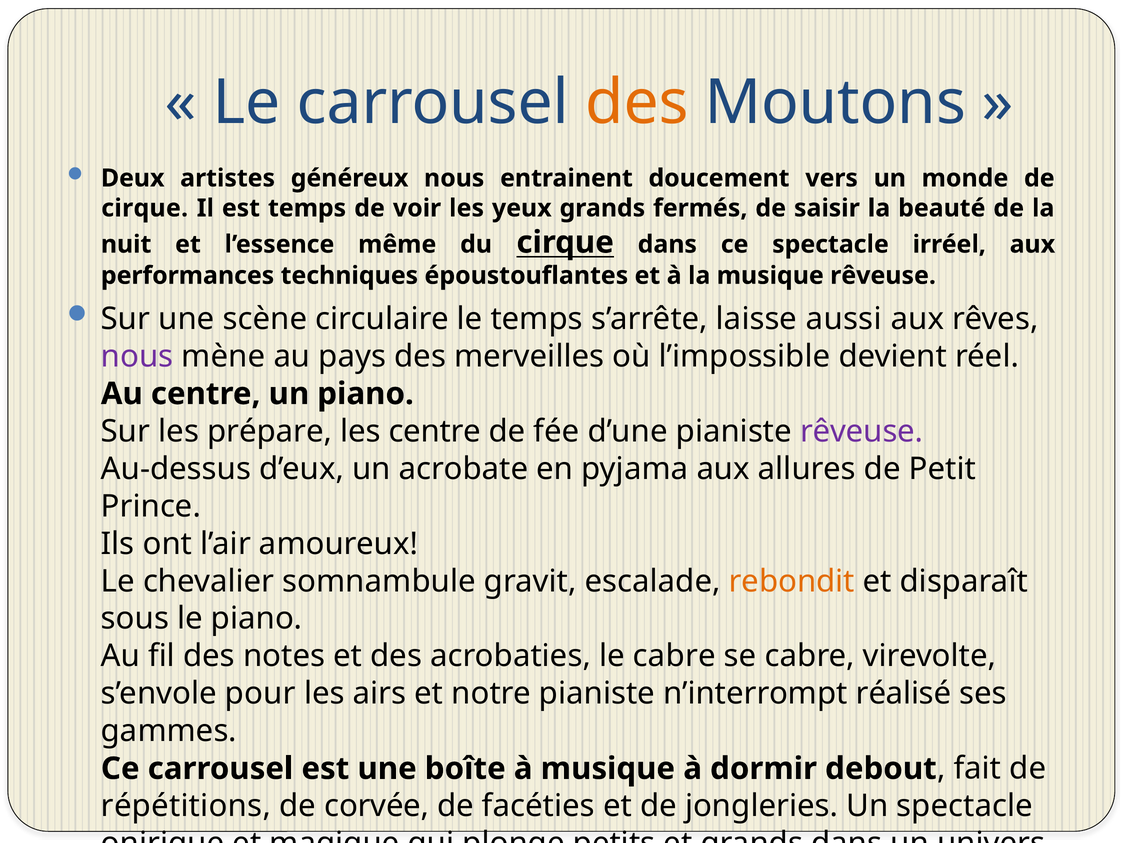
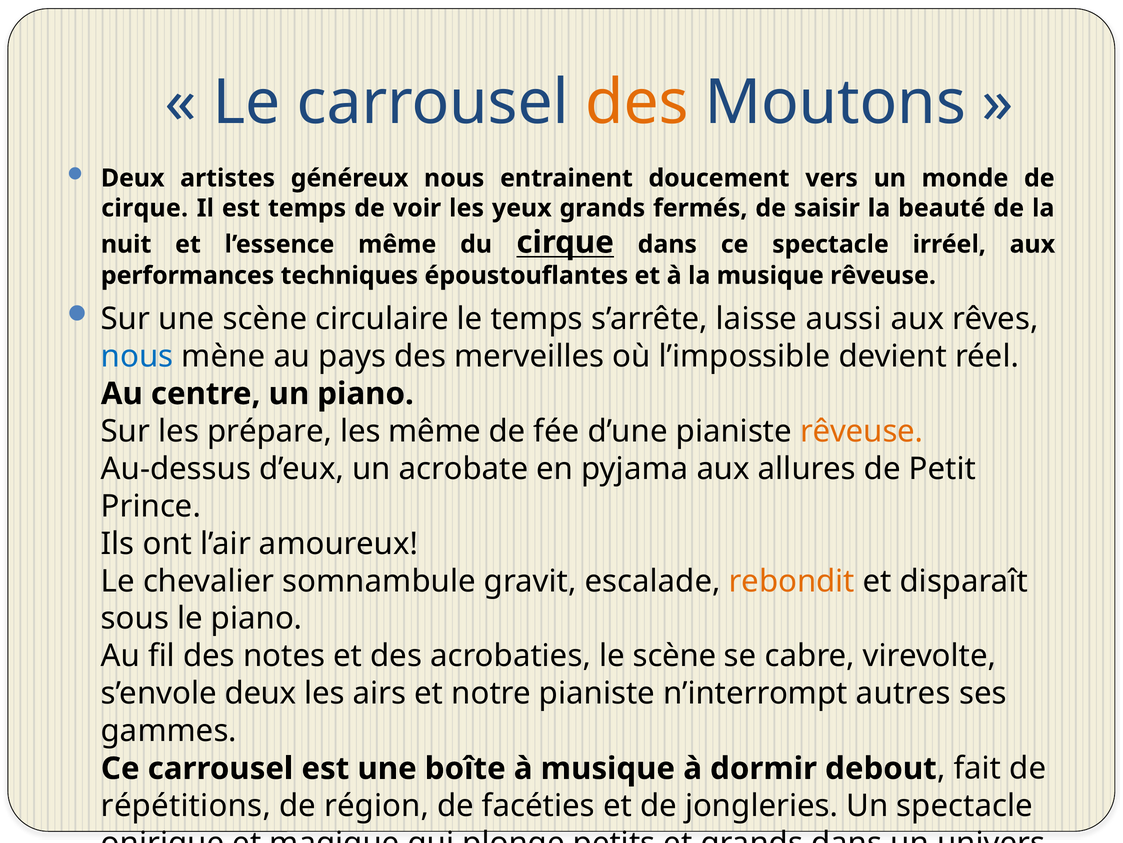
nous at (137, 356) colour: purple -> blue
les centre: centre -> même
rêveuse at (862, 431) colour: purple -> orange
le cabre: cabre -> scène
s’envole pour: pour -> deux
réalisé: réalisé -> autres
corvée: corvée -> région
